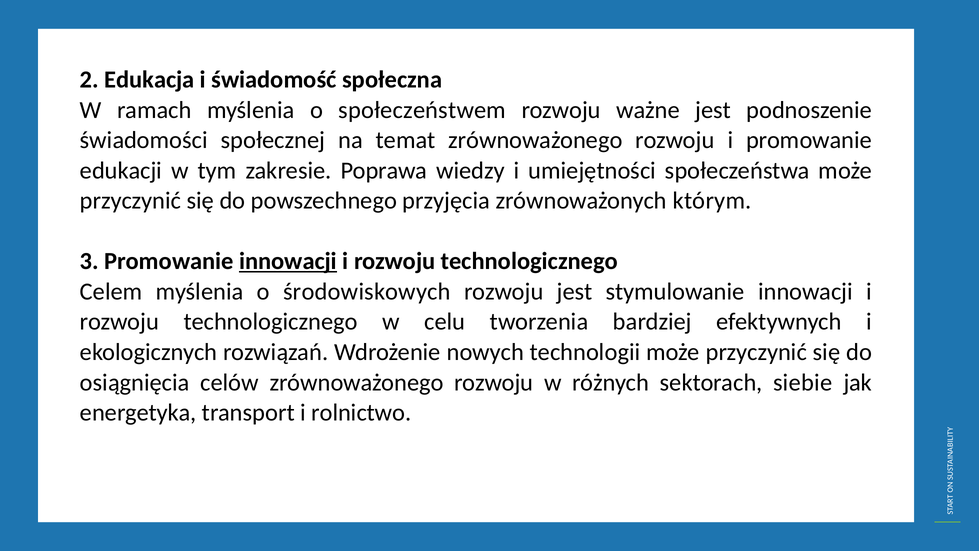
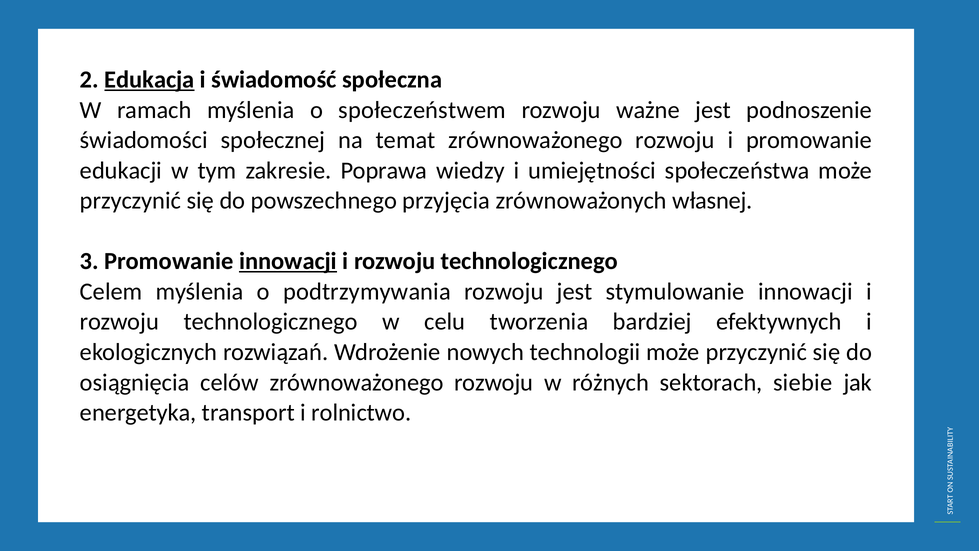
Edukacja underline: none -> present
którym: którym -> własnej
środowiskowych: środowiskowych -> podtrzymywania
